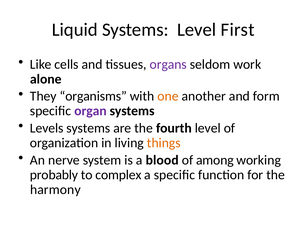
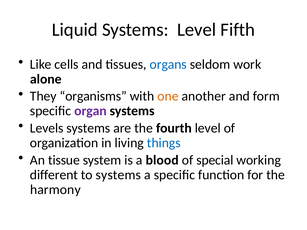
First: First -> Fifth
organs colour: purple -> blue
things colour: orange -> blue
nerve: nerve -> tissue
among: among -> special
probably: probably -> different
to complex: complex -> systems
